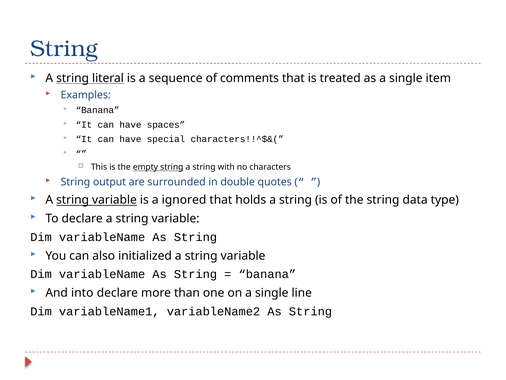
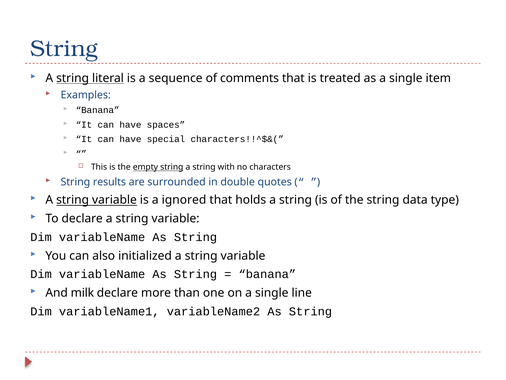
output: output -> results
into: into -> milk
